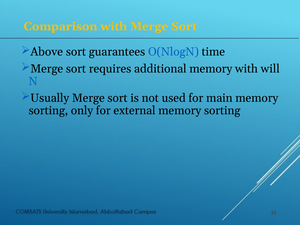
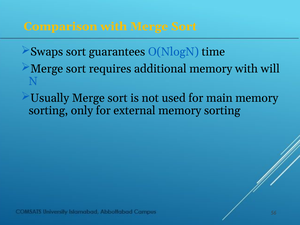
Above: Above -> Swaps
